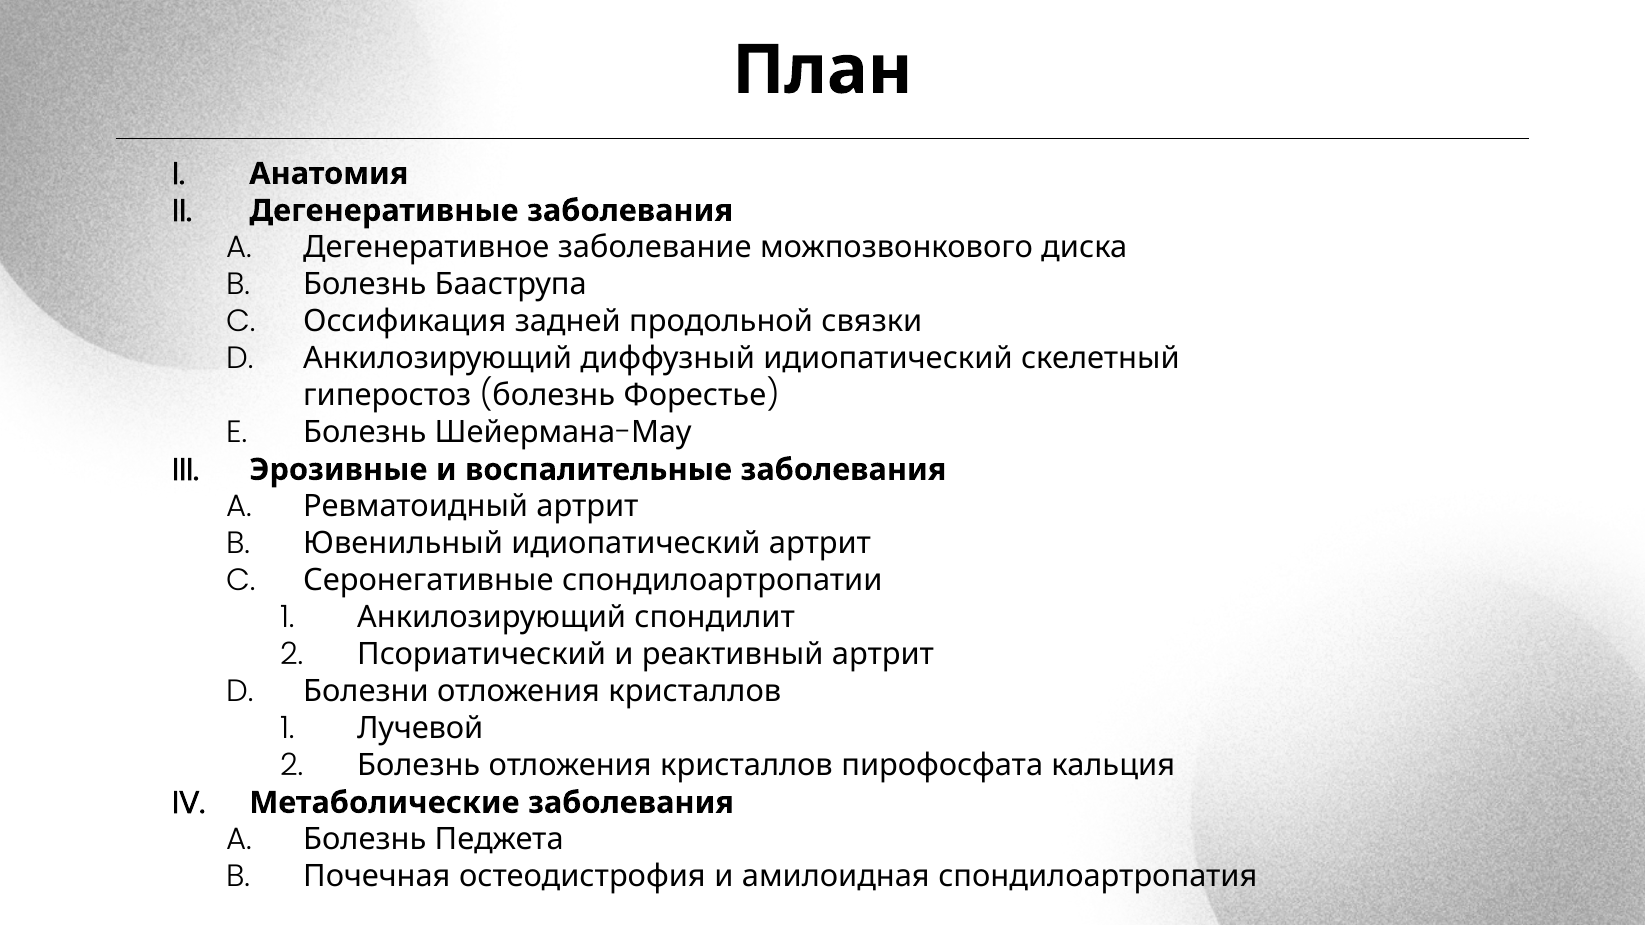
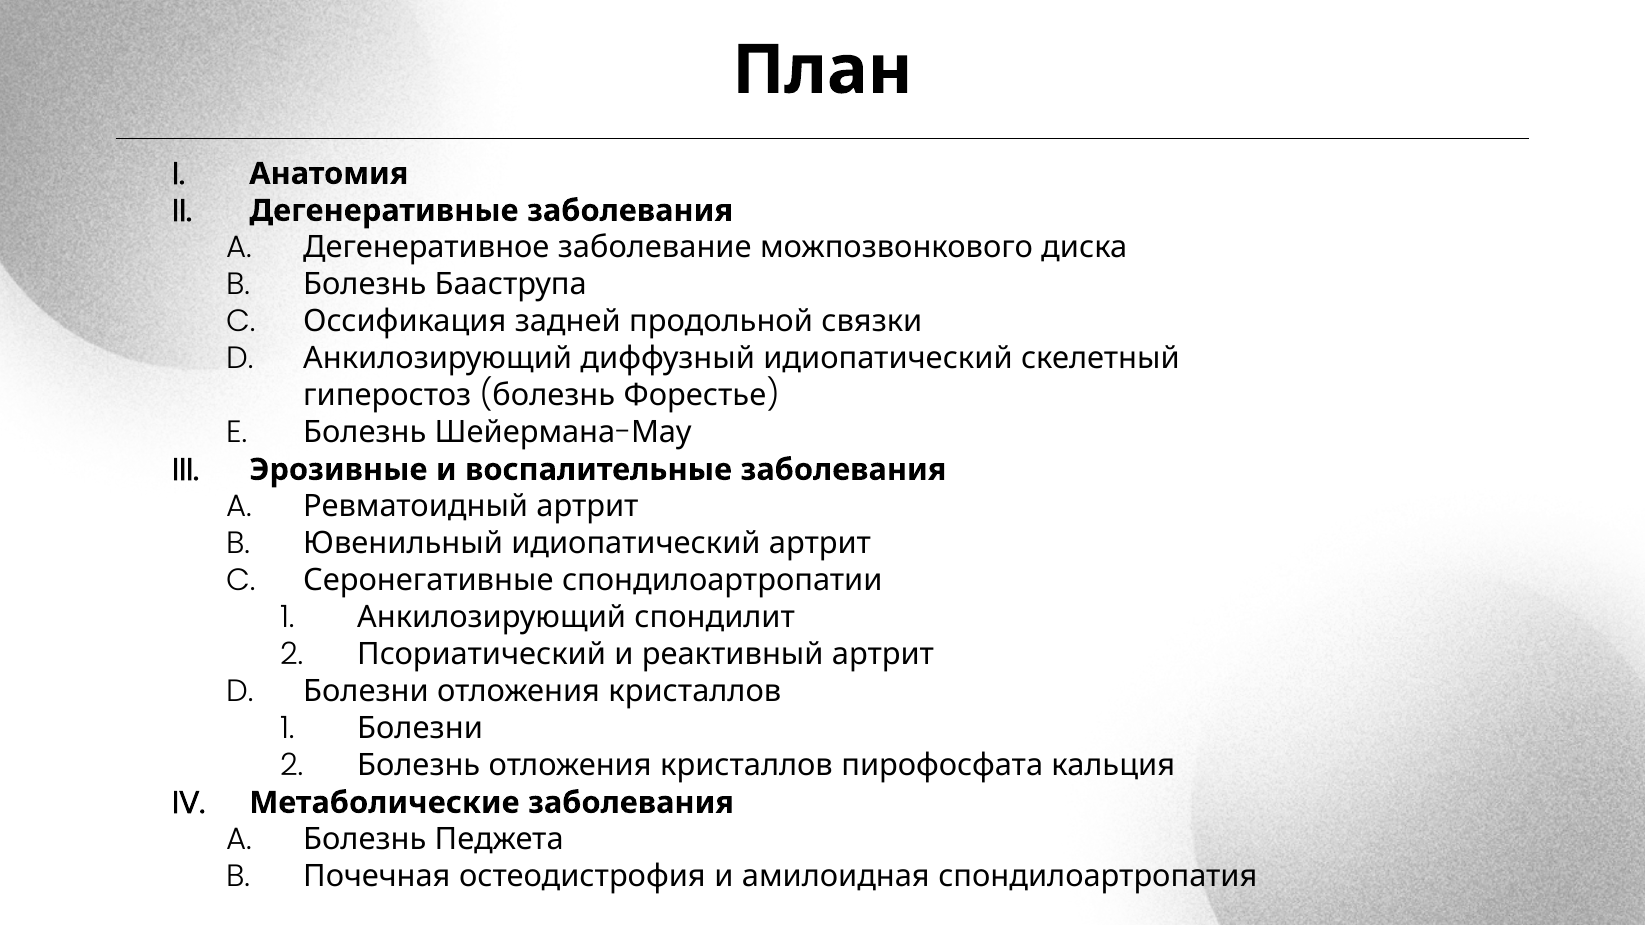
Лучевой at (420, 729): Лучевой -> Болезни
